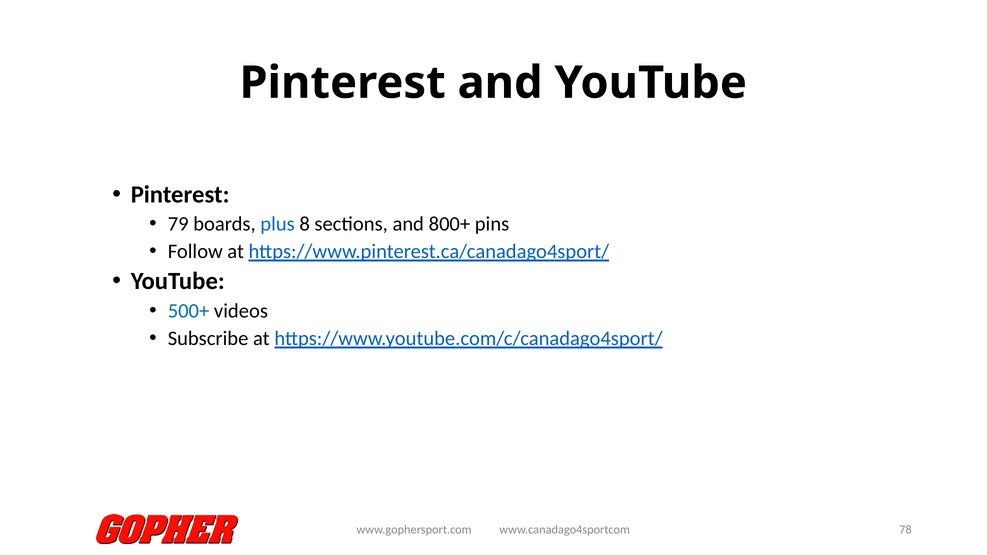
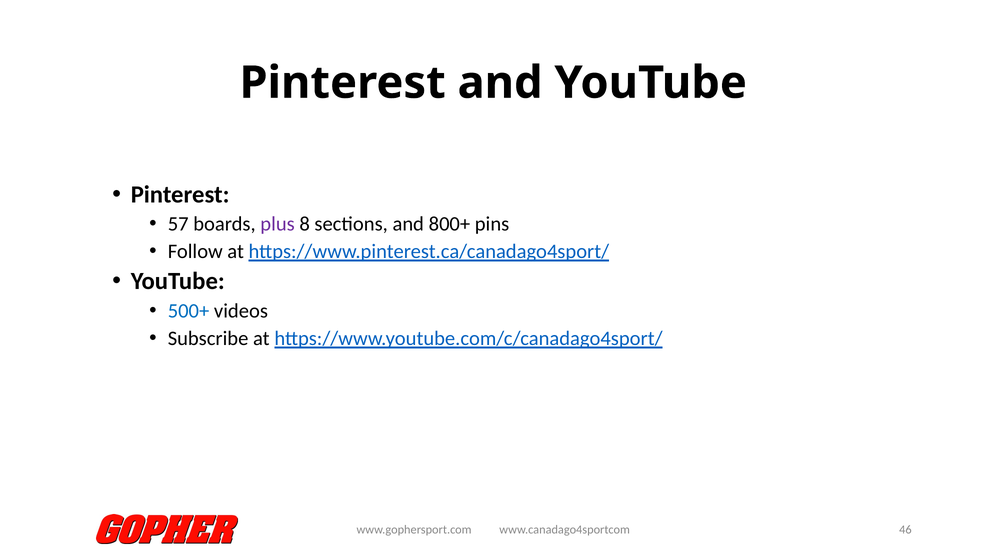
79: 79 -> 57
plus colour: blue -> purple
78: 78 -> 46
